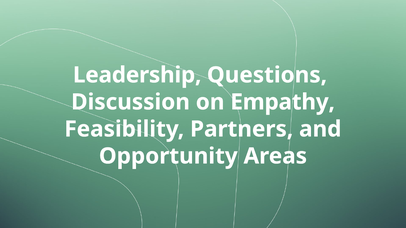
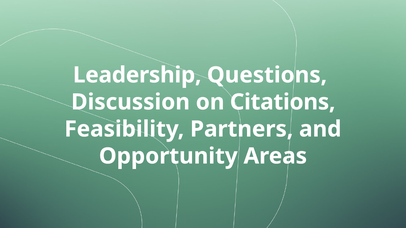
Empathy: Empathy -> Citations
